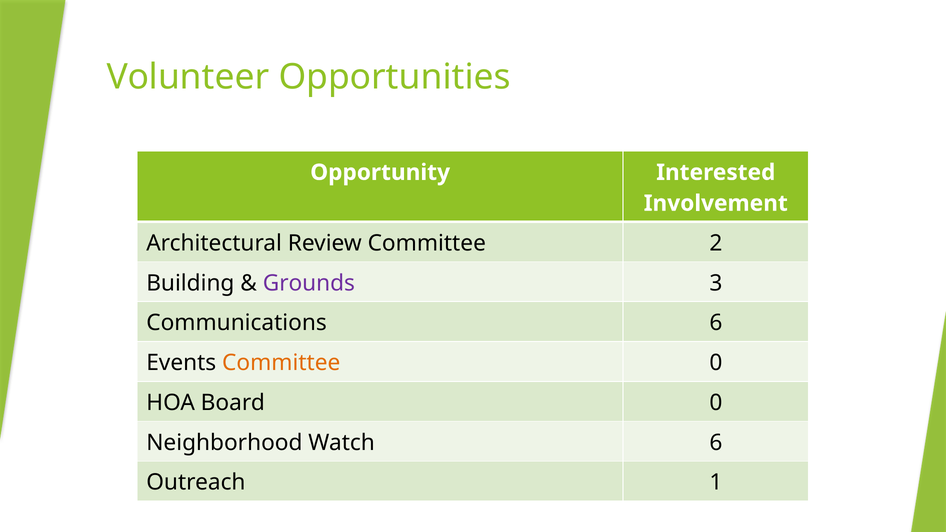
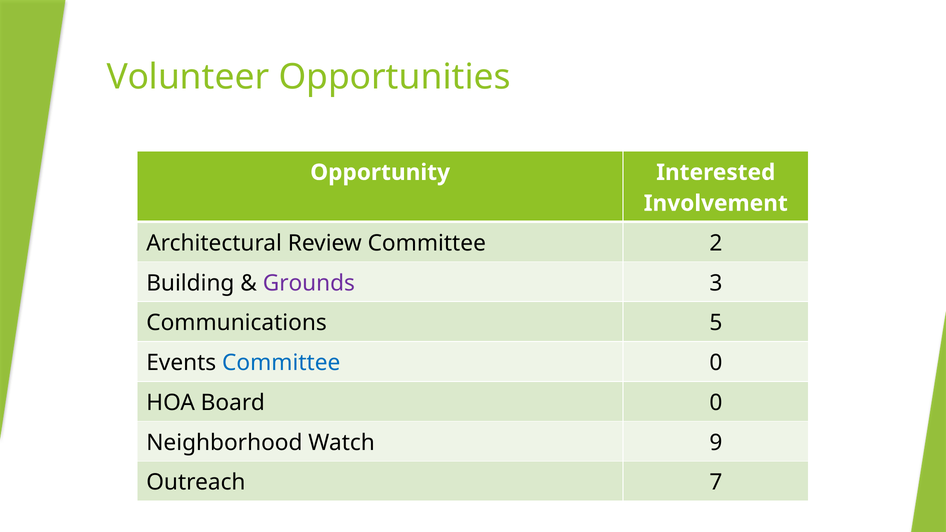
Communications 6: 6 -> 5
Committee at (281, 363) colour: orange -> blue
Watch 6: 6 -> 9
1: 1 -> 7
